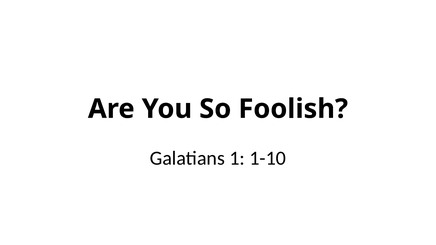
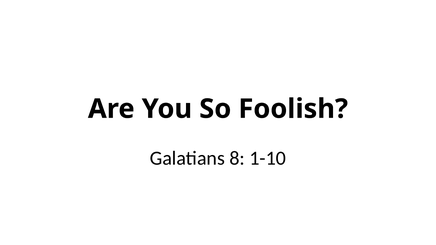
1: 1 -> 8
